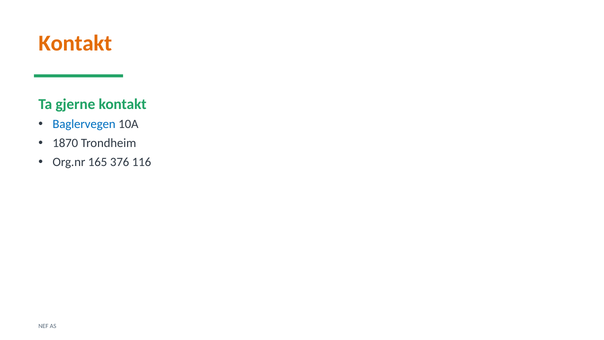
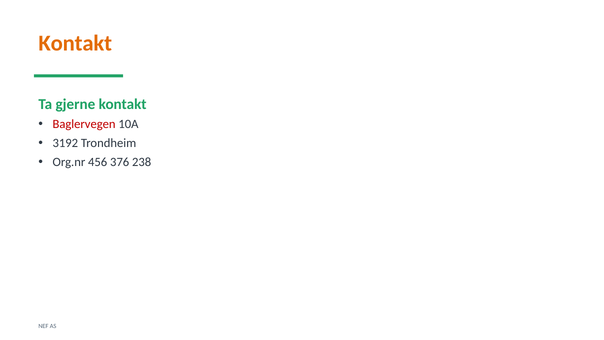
Baglervegen colour: blue -> red
1870: 1870 -> 3192
165: 165 -> 456
116: 116 -> 238
